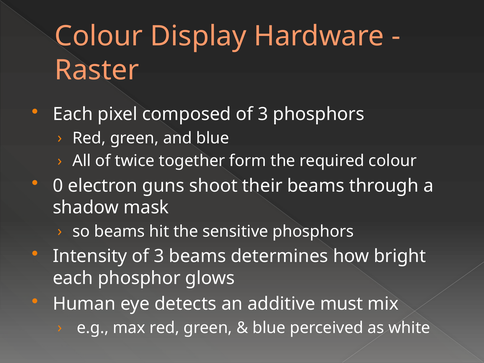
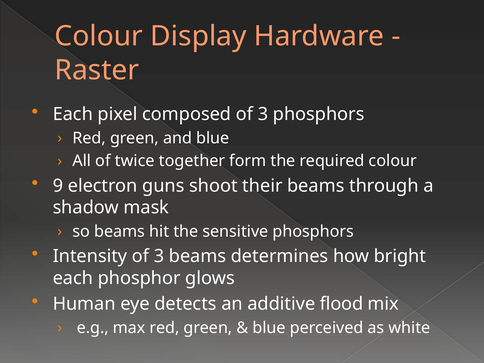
0: 0 -> 9
must: must -> flood
